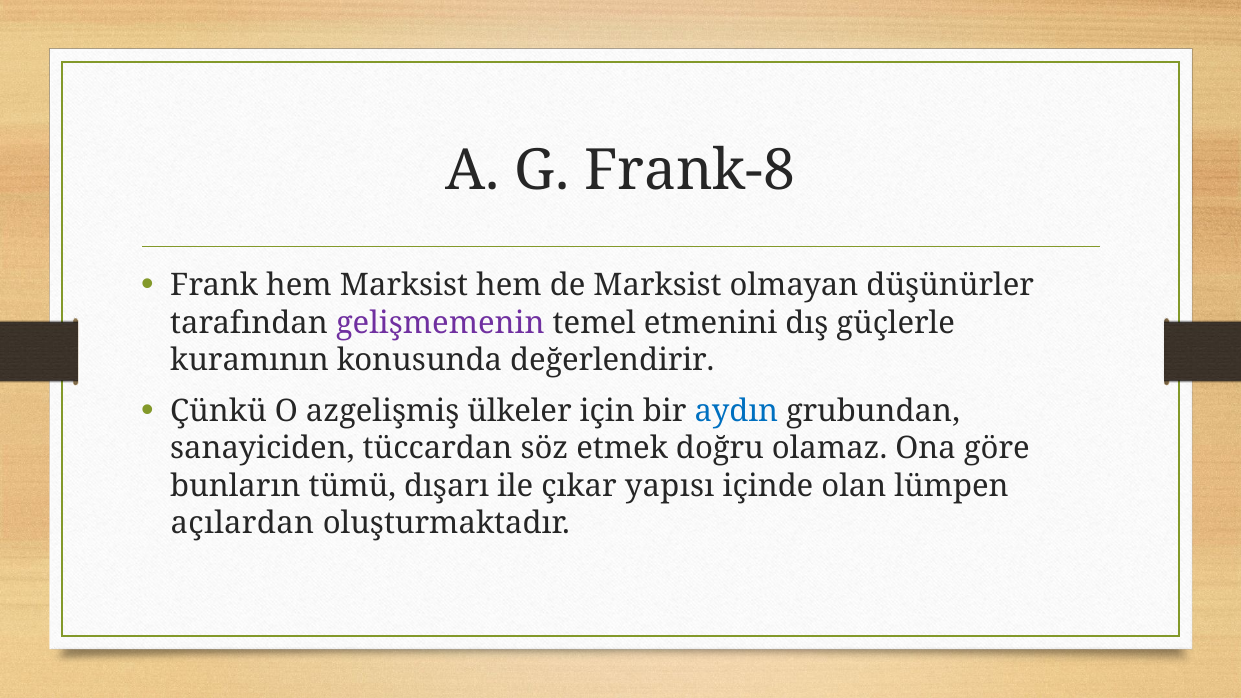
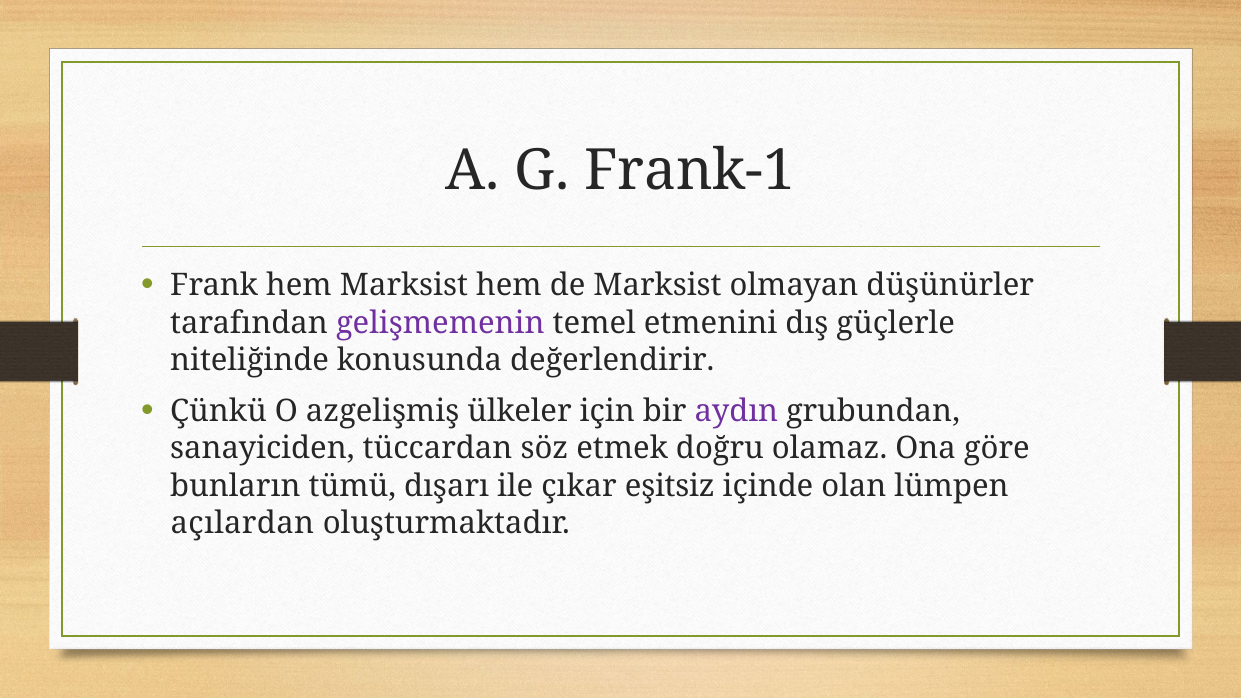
Frank-8: Frank-8 -> Frank-1
kuramının: kuramının -> niteliğinde
aydın colour: blue -> purple
yapısı: yapısı -> eşitsiz
